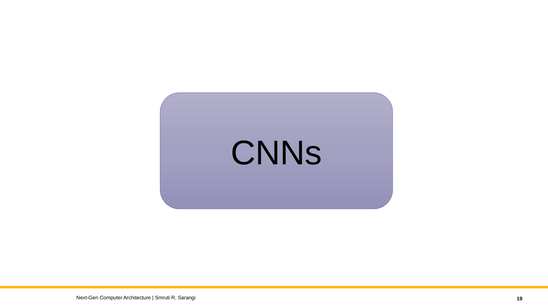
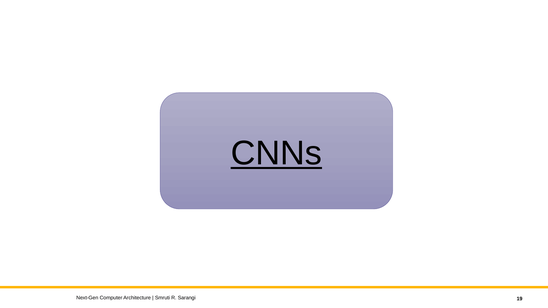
CNNs underline: none -> present
